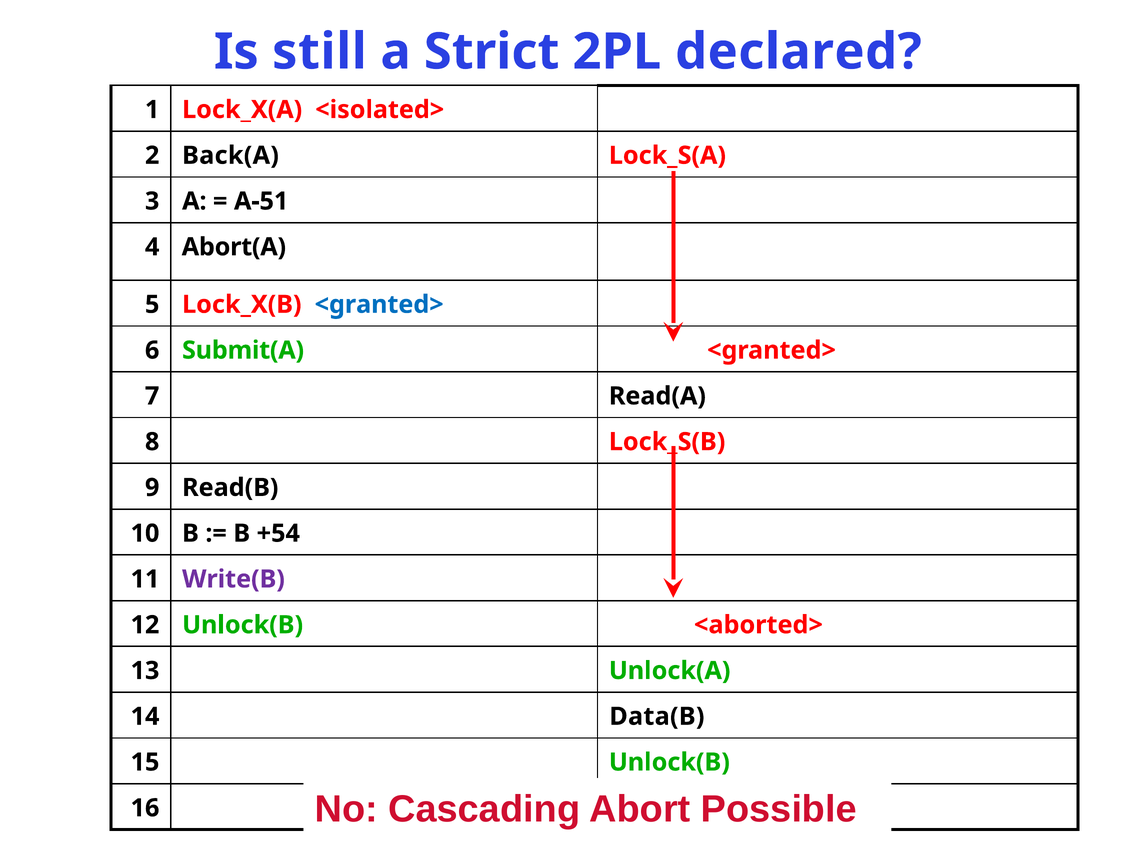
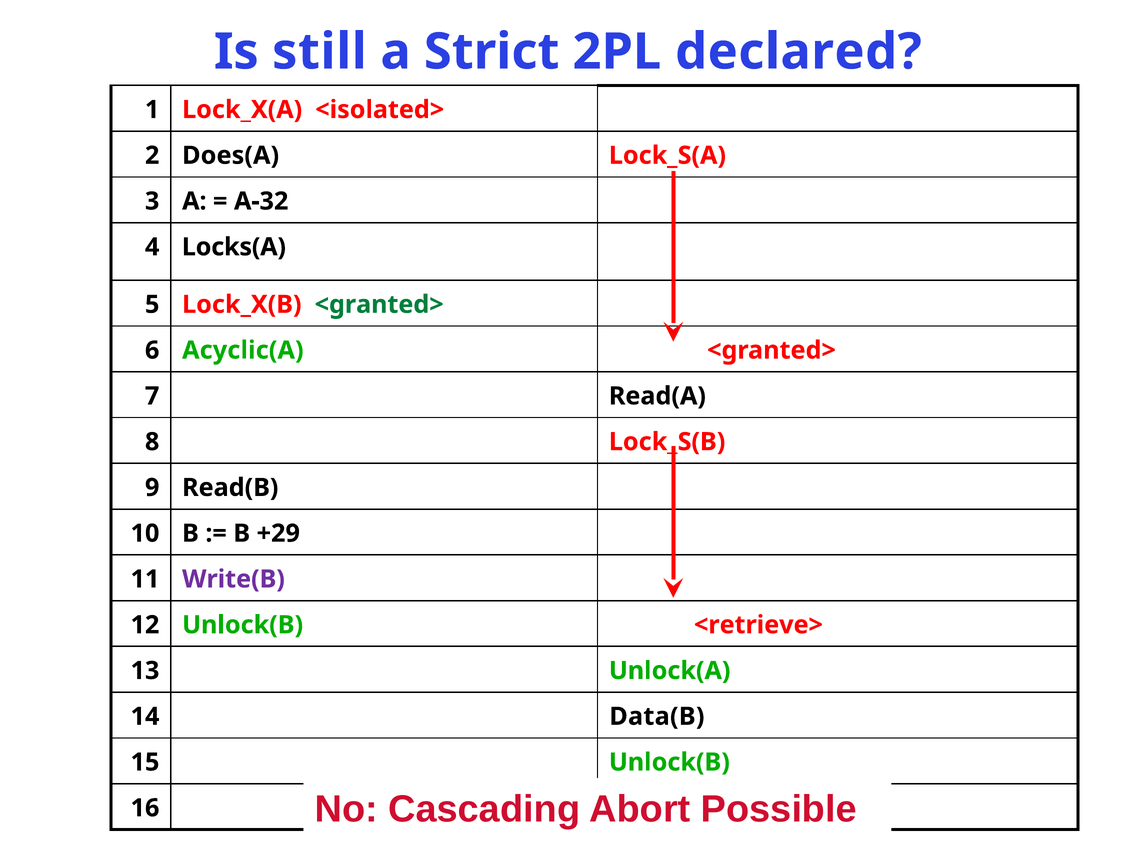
Back(A: Back(A -> Does(A
A-51: A-51 -> A-32
Abort(A: Abort(A -> Locks(A
<granted> at (379, 304) colour: blue -> green
Submit(A: Submit(A -> Acyclic(A
+54: +54 -> +29
<aborted>: <aborted> -> <retrieve>
